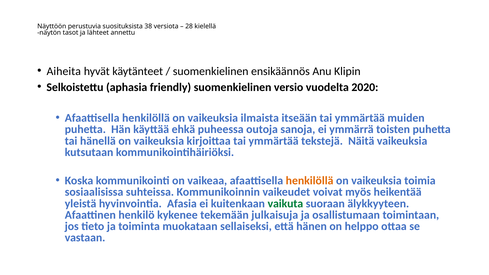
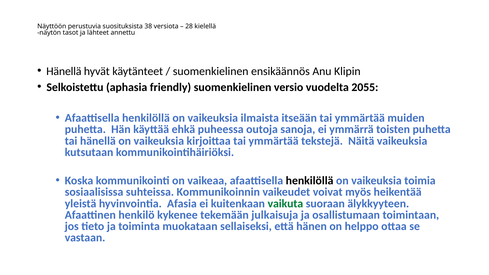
Aiheita at (64, 71): Aiheita -> Hänellä
2020: 2020 -> 2055
henkilöllä at (310, 181) colour: orange -> black
